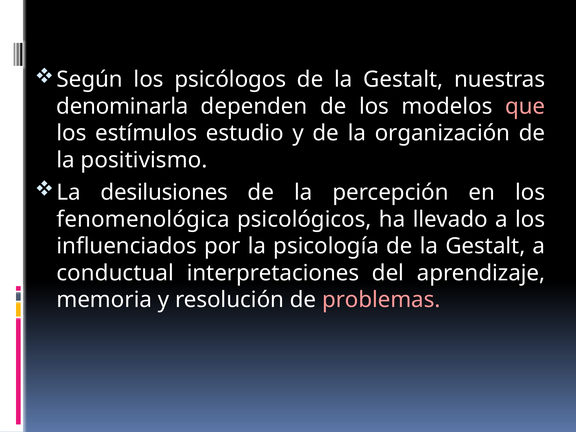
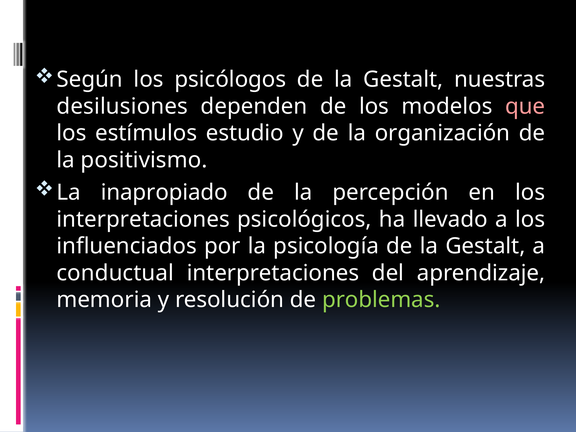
denominarla: denominarla -> desilusiones
desilusiones: desilusiones -> inapropiado
fenomenológica at (143, 219): fenomenológica -> interpretaciones
problemas colour: pink -> light green
